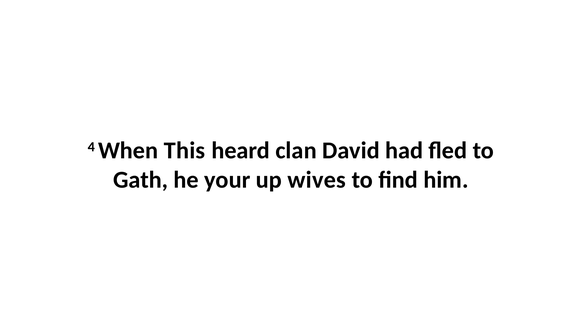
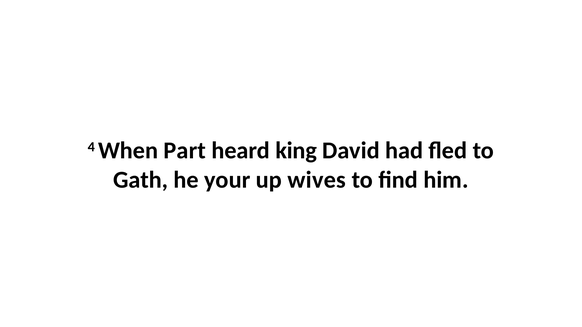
This: This -> Part
clan: clan -> king
